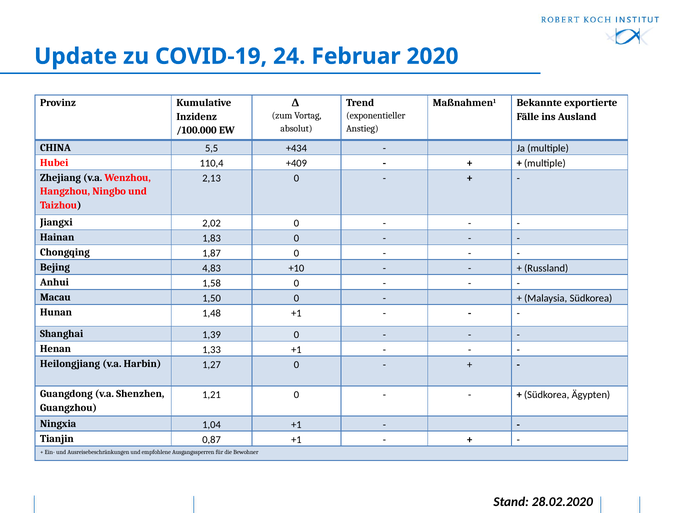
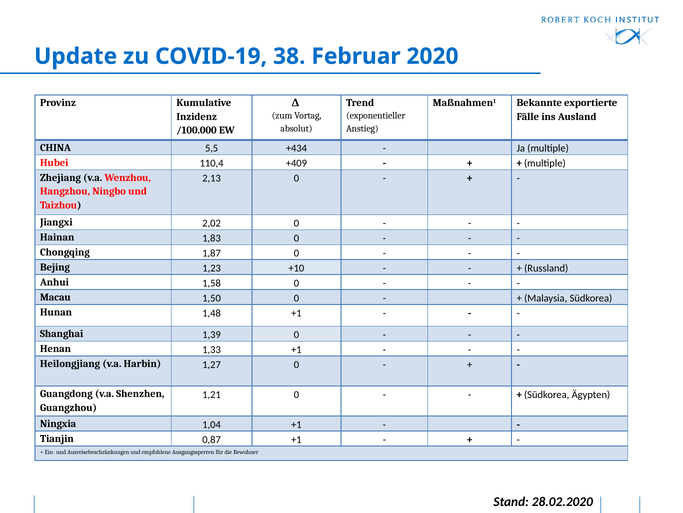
24: 24 -> 38
4,83: 4,83 -> 1,23
